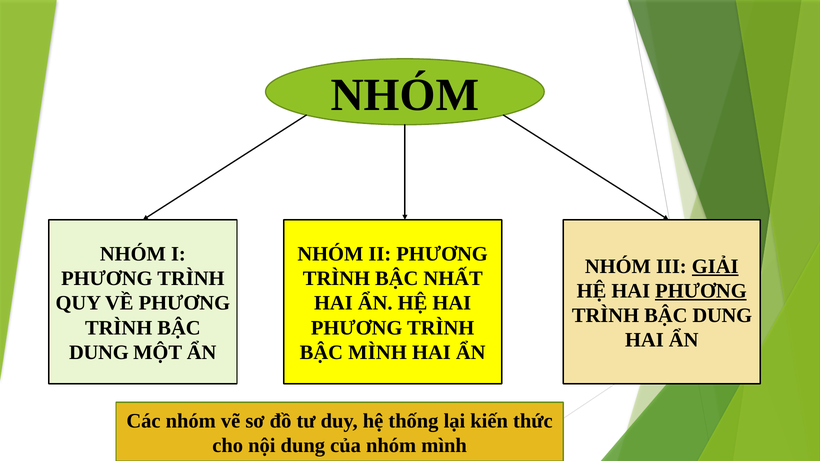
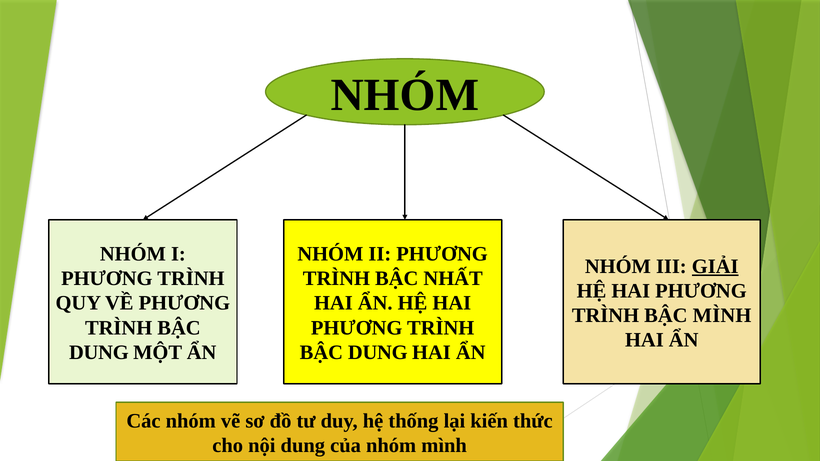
PHƯƠNG at (701, 291) underline: present -> none
DUNG at (722, 316): DUNG -> MÌNH
MÌNH at (378, 353): MÌNH -> DUNG
